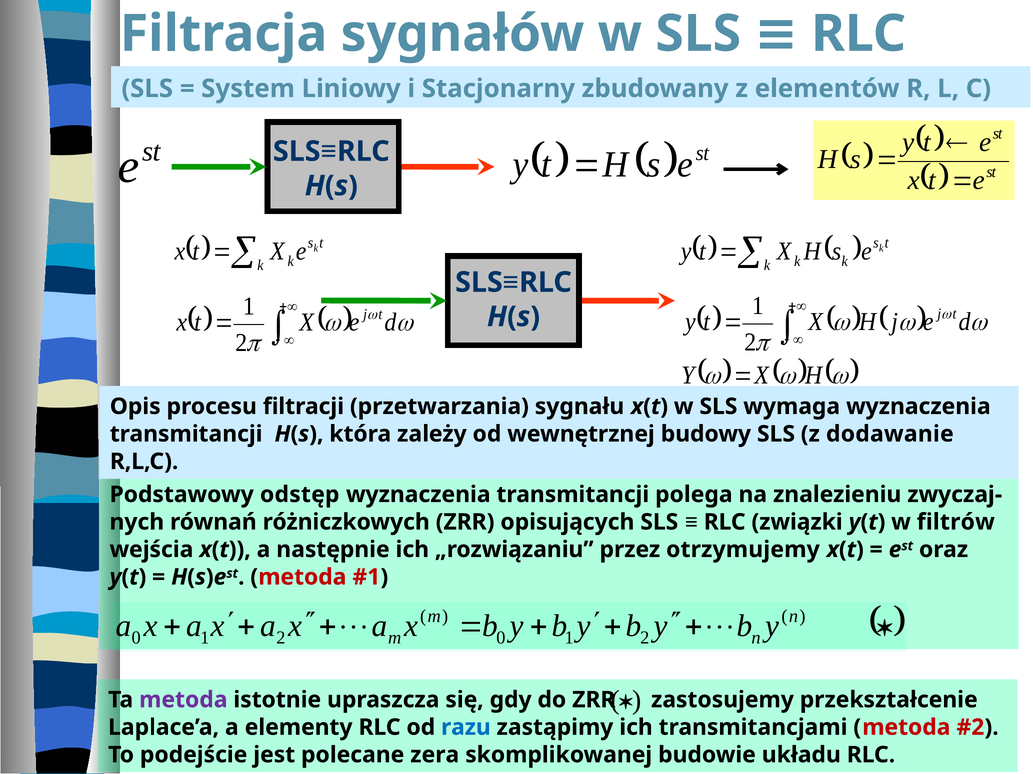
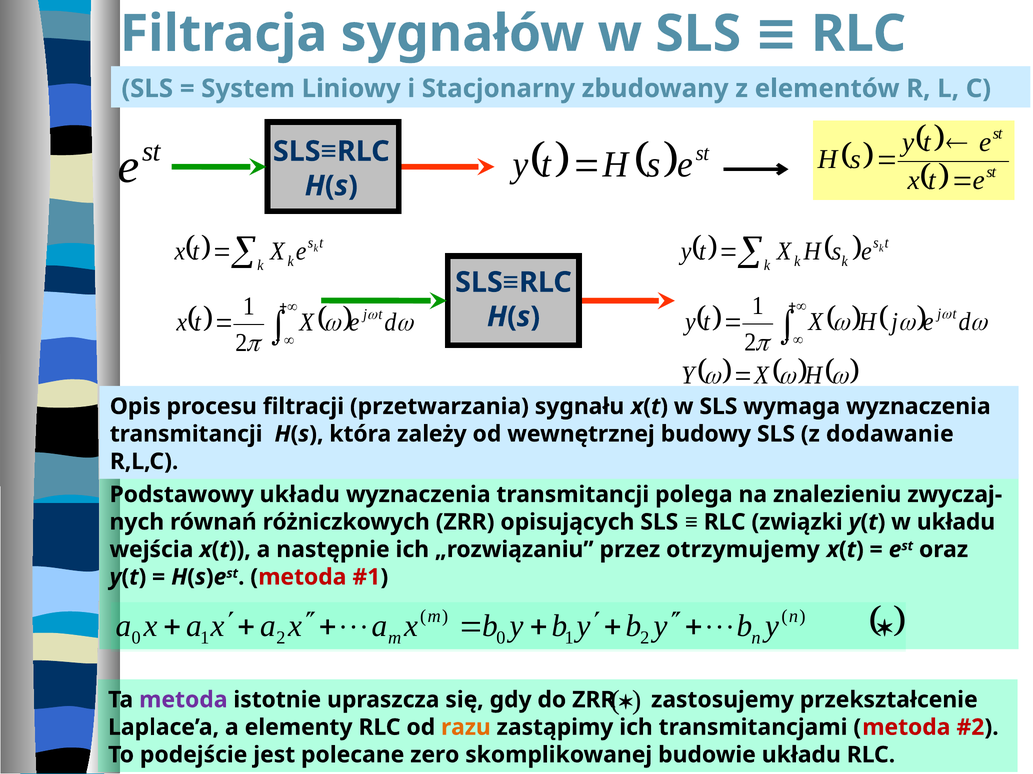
Podstawowy odstęp: odstęp -> układu
w filtrów: filtrów -> układu
razu colour: blue -> orange
zera: zera -> zero
